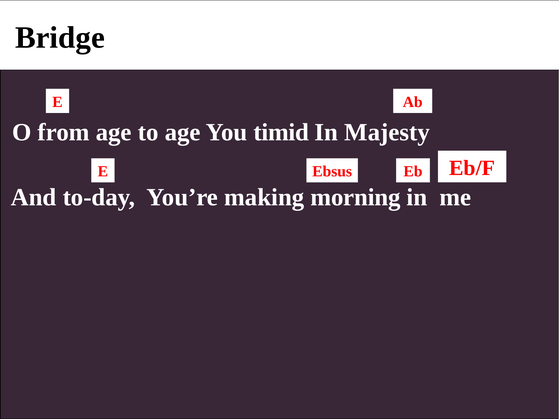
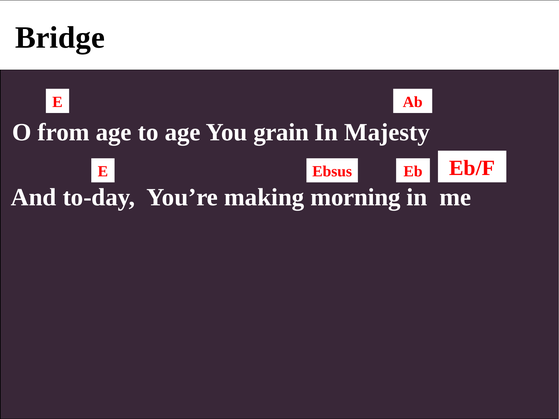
timid: timid -> grain
